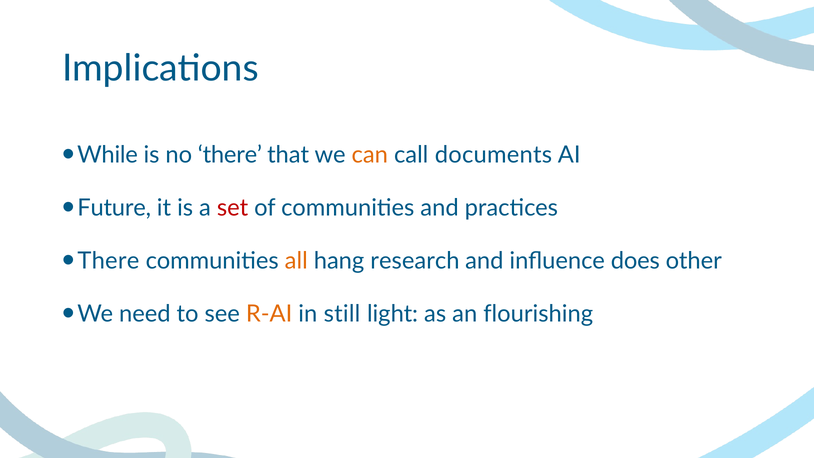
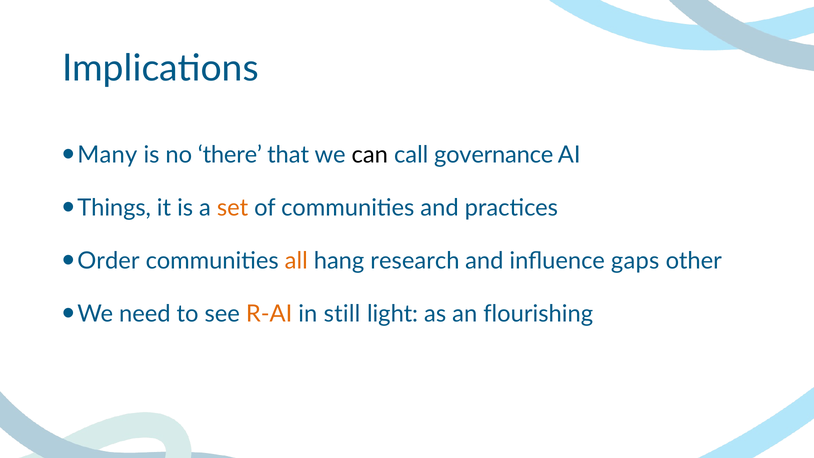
While: While -> Many
can colour: orange -> black
documents: documents -> governance
Future: Future -> Things
set colour: red -> orange
There at (108, 261): There -> Order
does: does -> gaps
